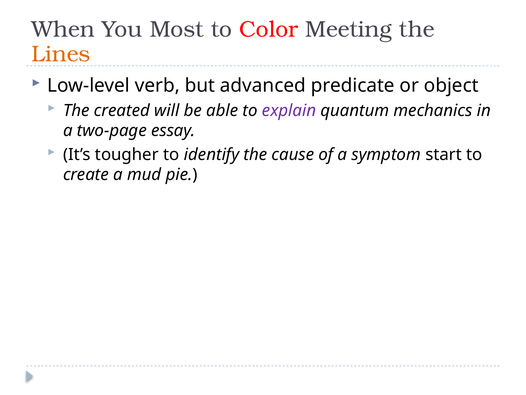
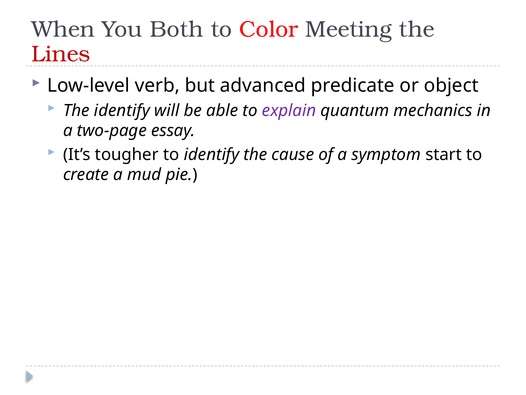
Most: Most -> Both
Lines colour: orange -> red
The created: created -> identify
